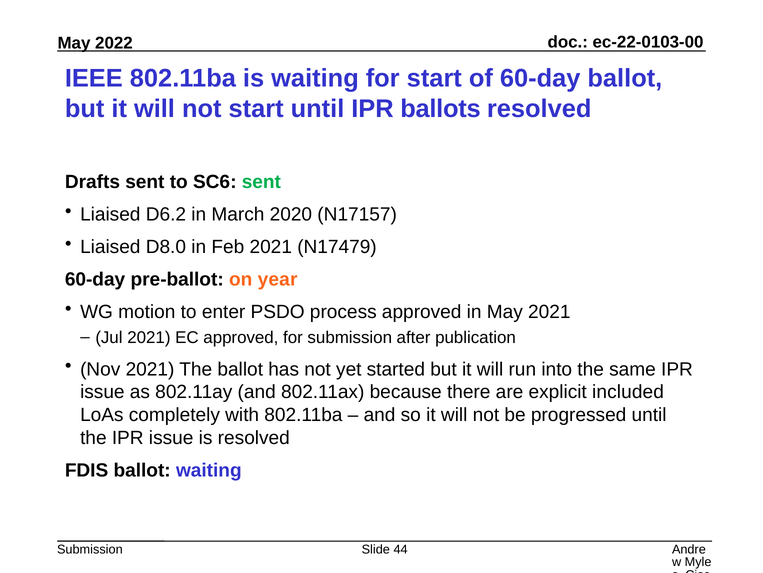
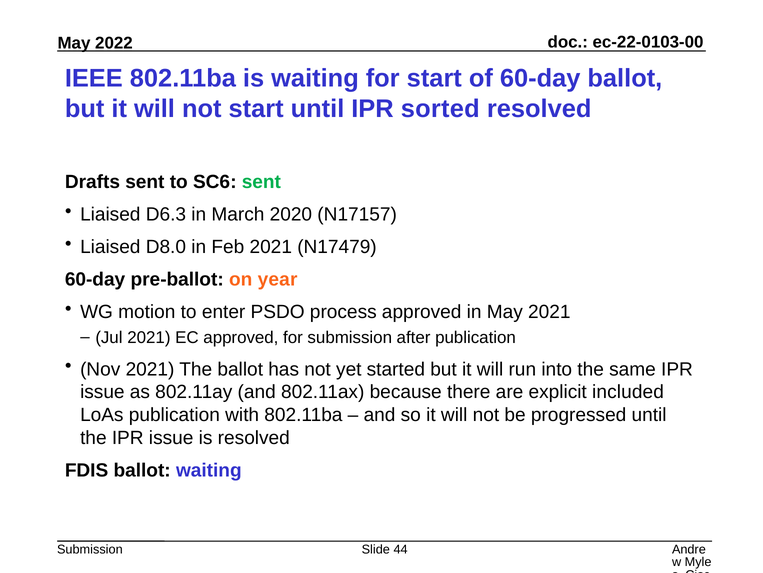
ballots: ballots -> sorted
D6.2: D6.2 -> D6.3
LoAs completely: completely -> publication
